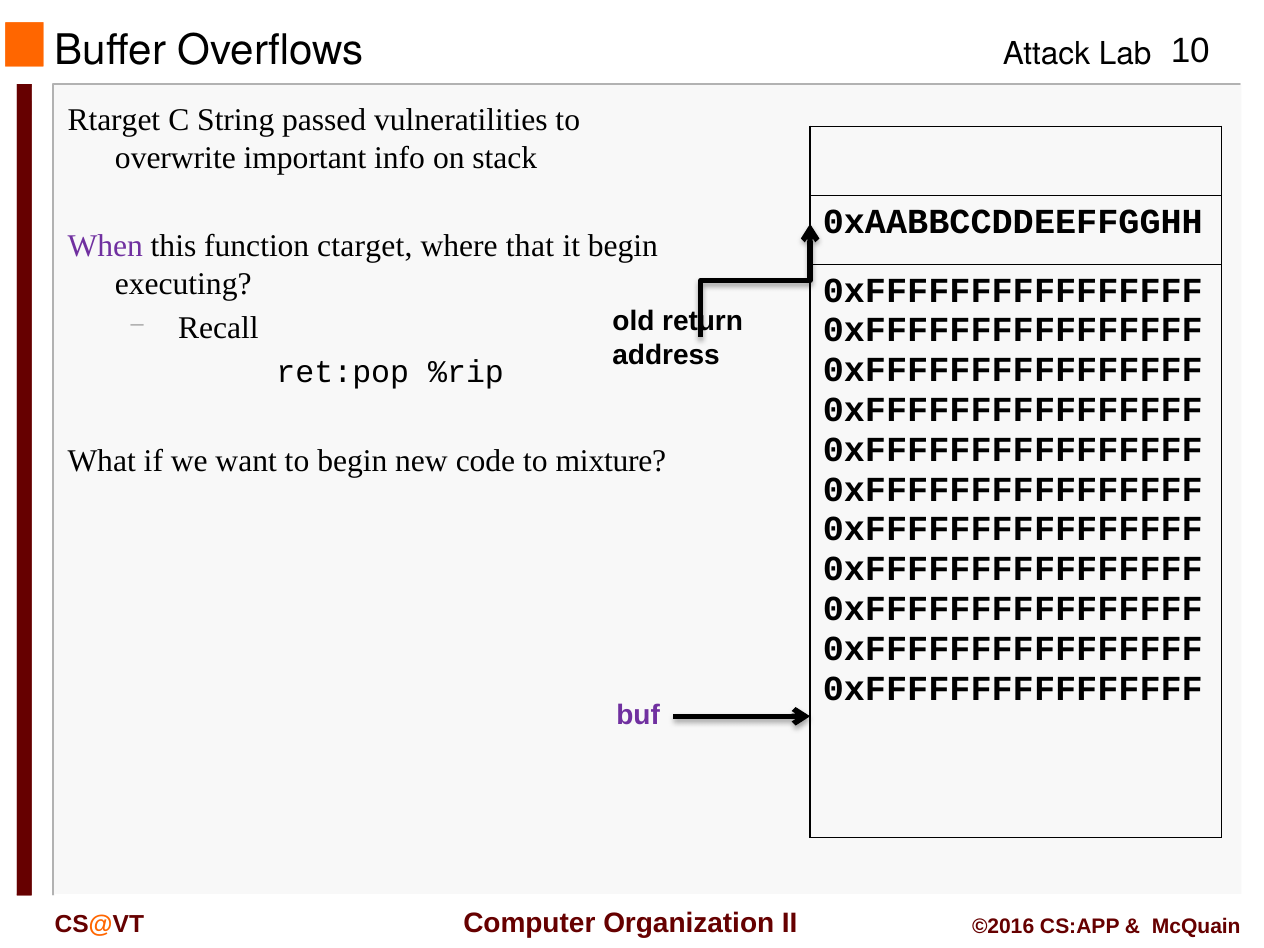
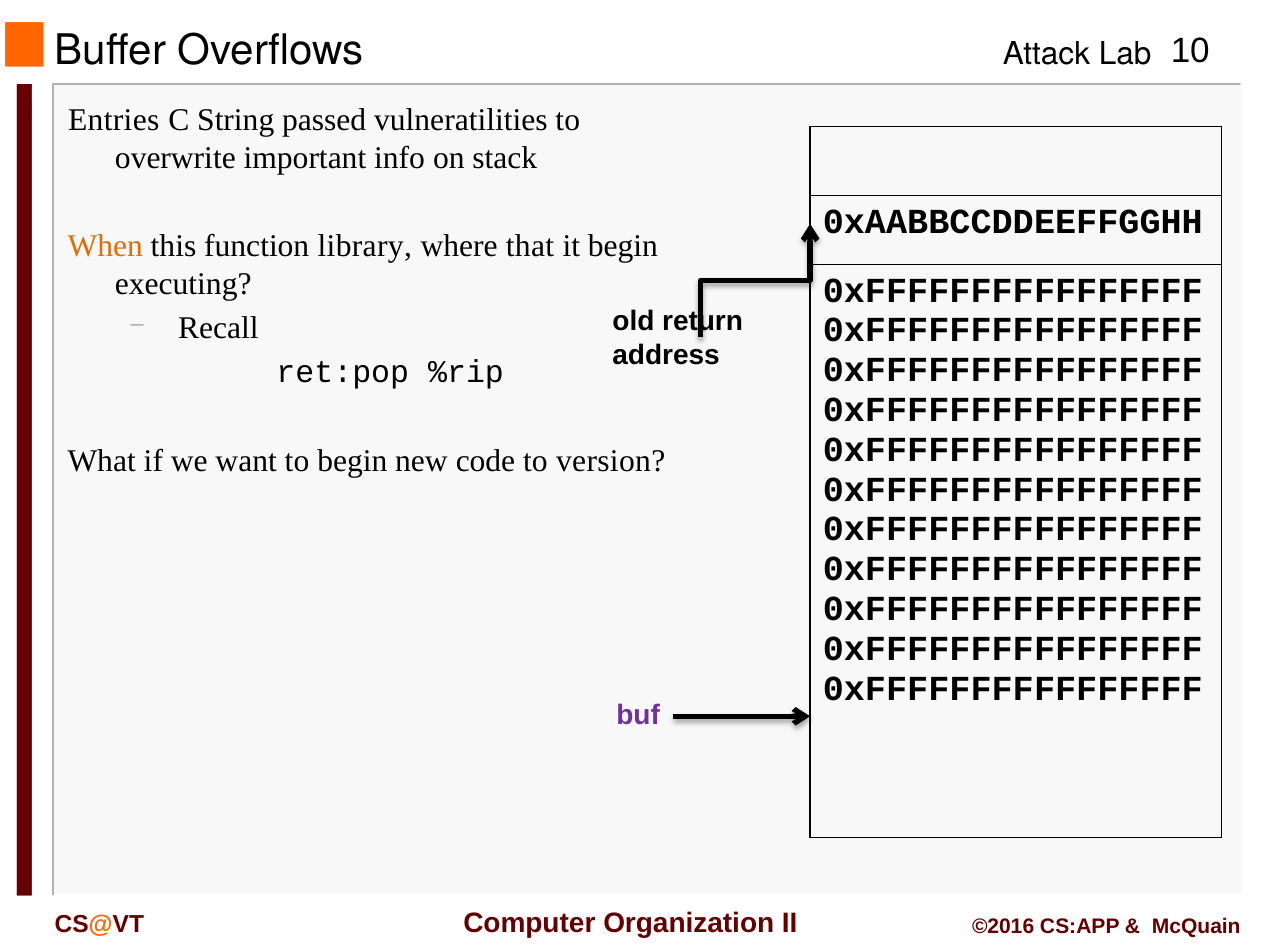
Rtarget: Rtarget -> Entries
When colour: purple -> orange
ctarget: ctarget -> library
mixture: mixture -> version
